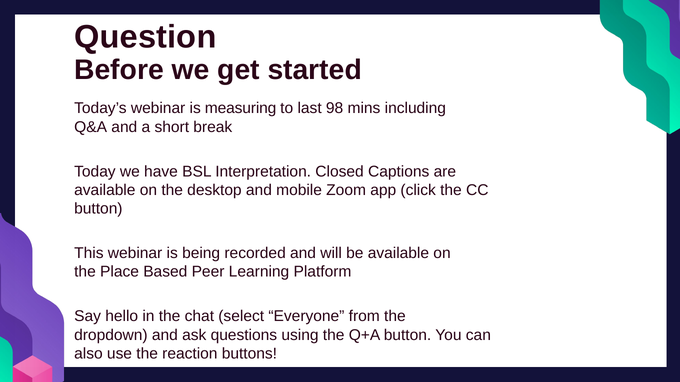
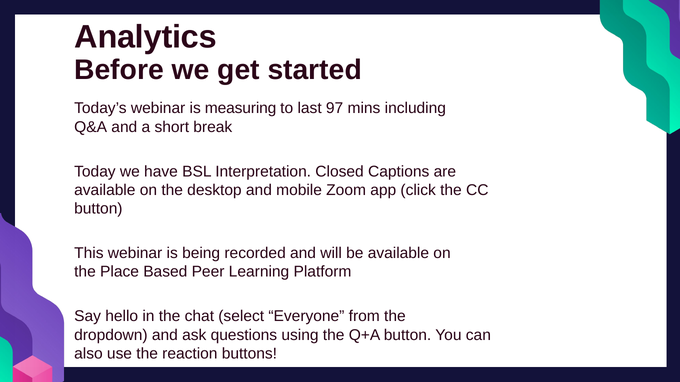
Question: Question -> Analytics
98: 98 -> 97
